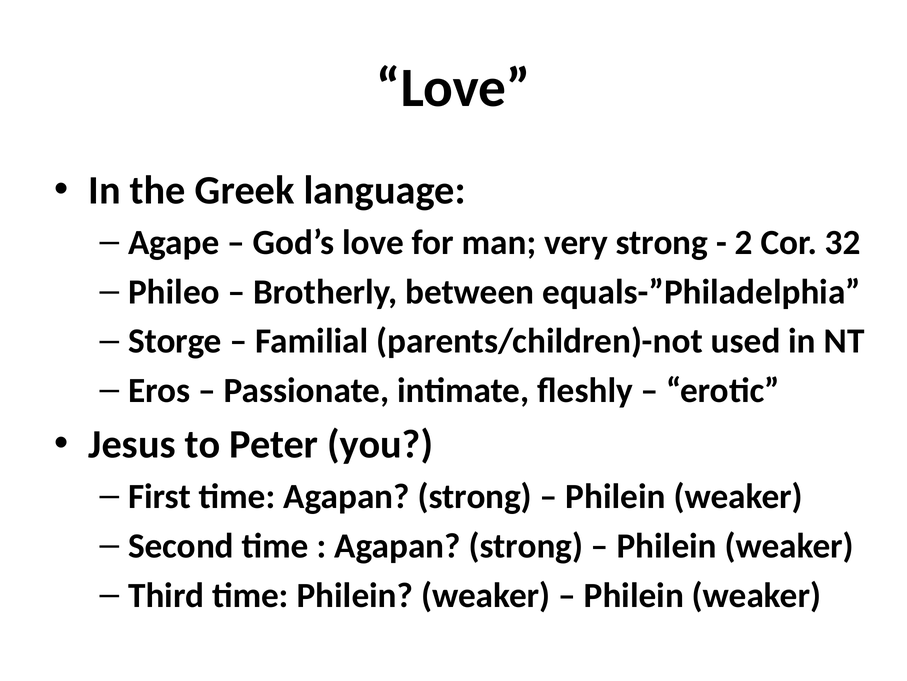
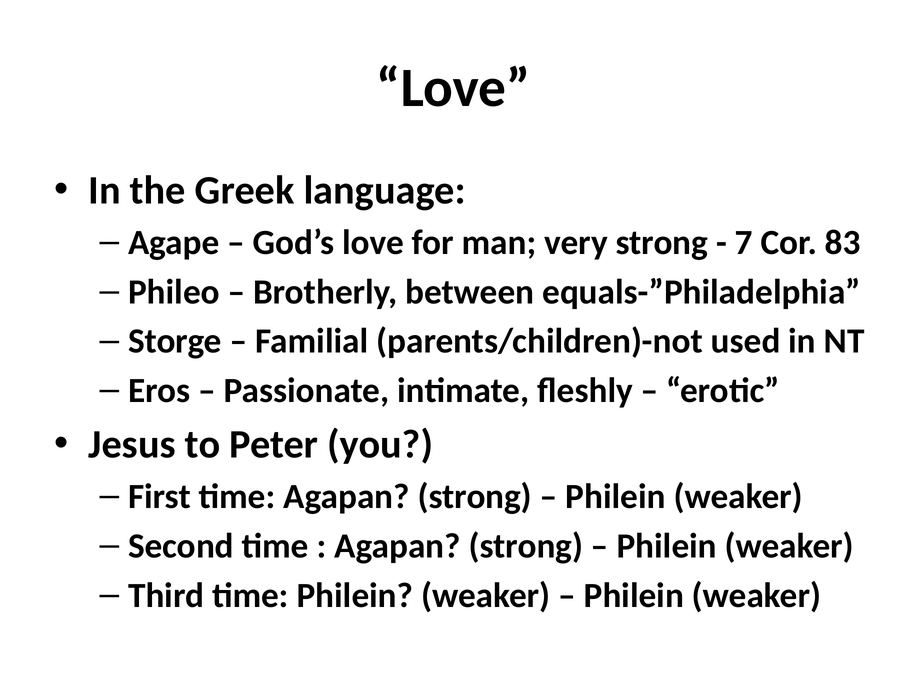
2: 2 -> 7
32: 32 -> 83
